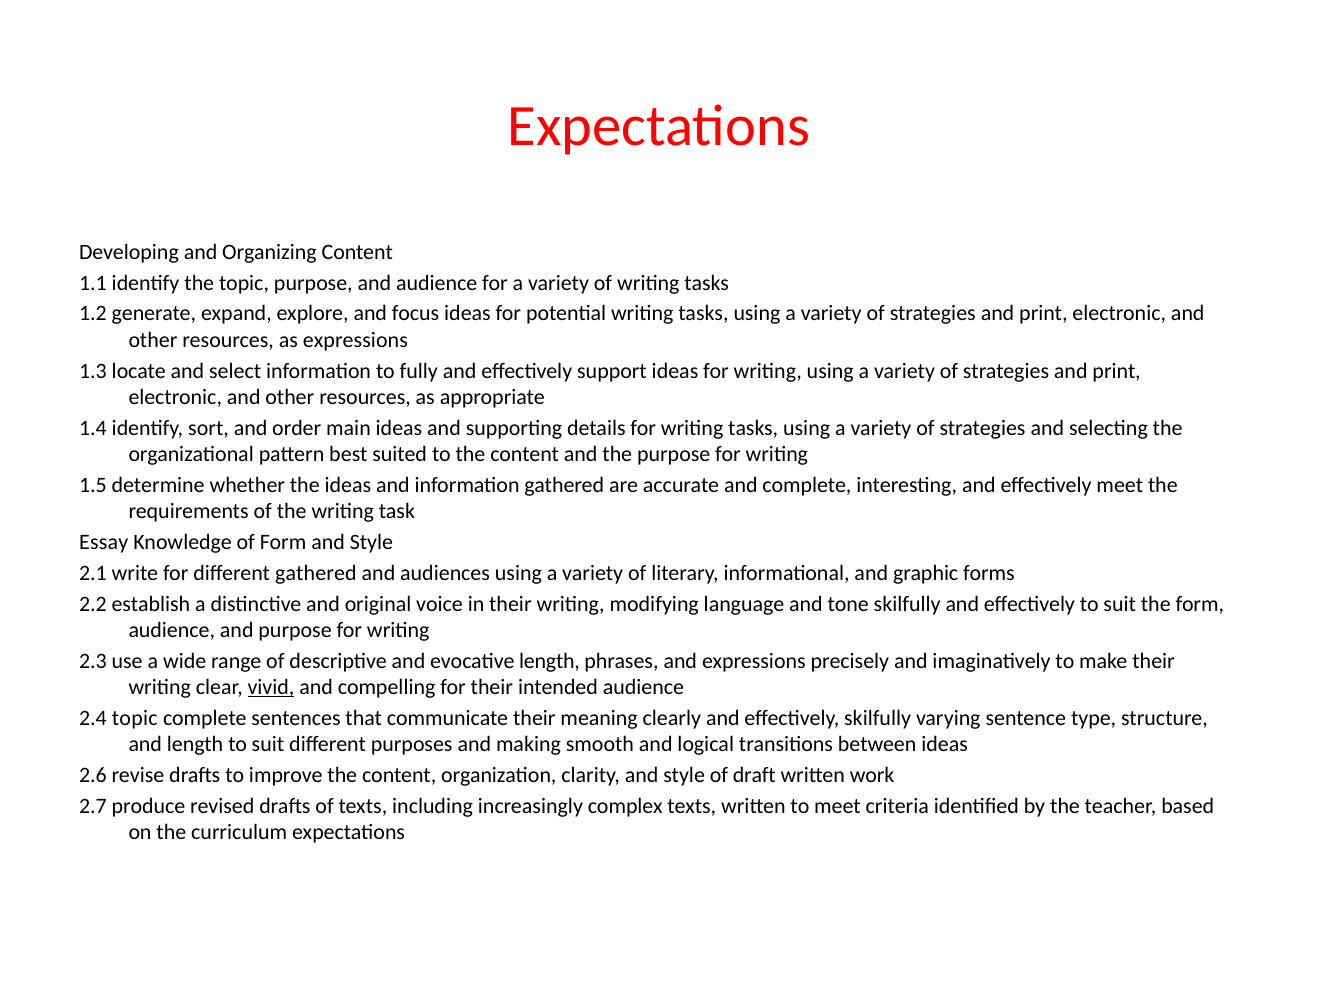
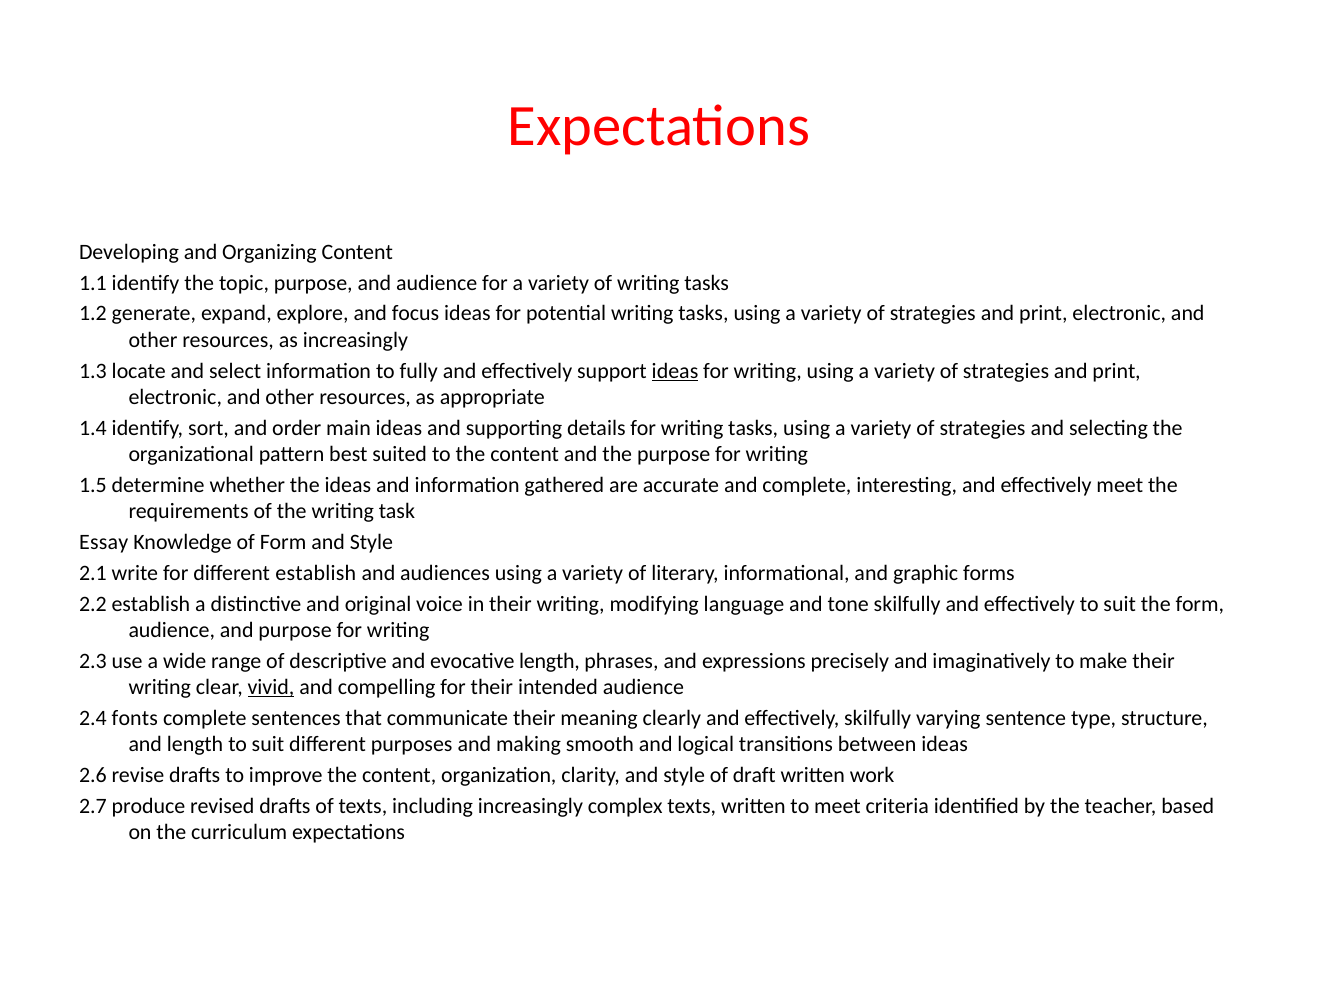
as expressions: expressions -> increasingly
ideas at (675, 371) underline: none -> present
different gathered: gathered -> establish
2.4 topic: topic -> fonts
